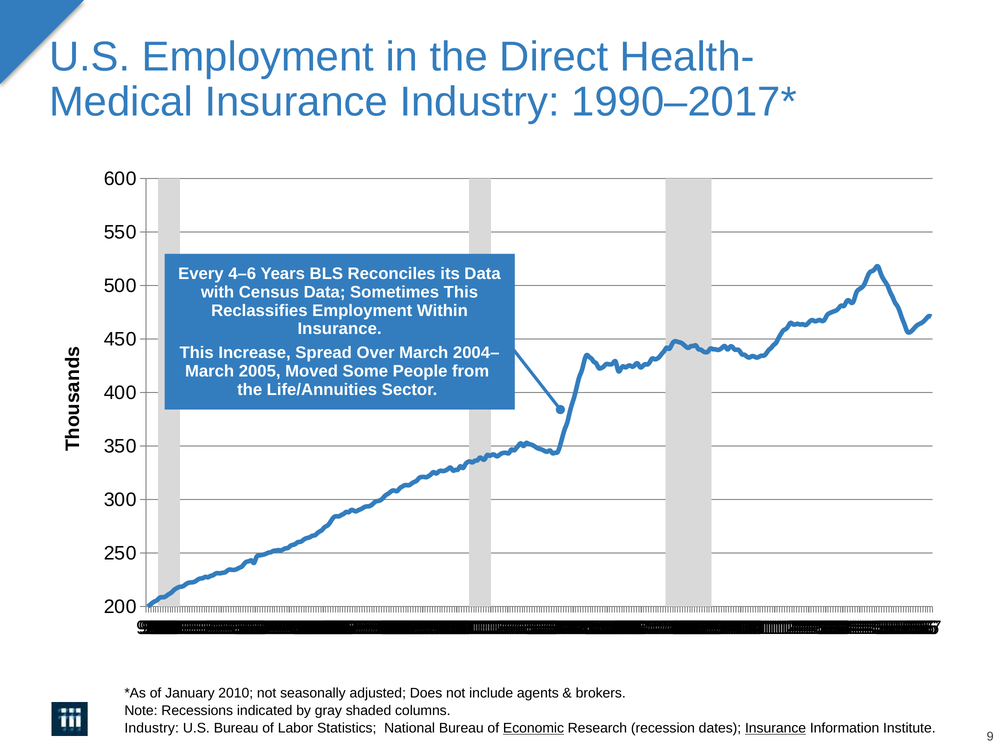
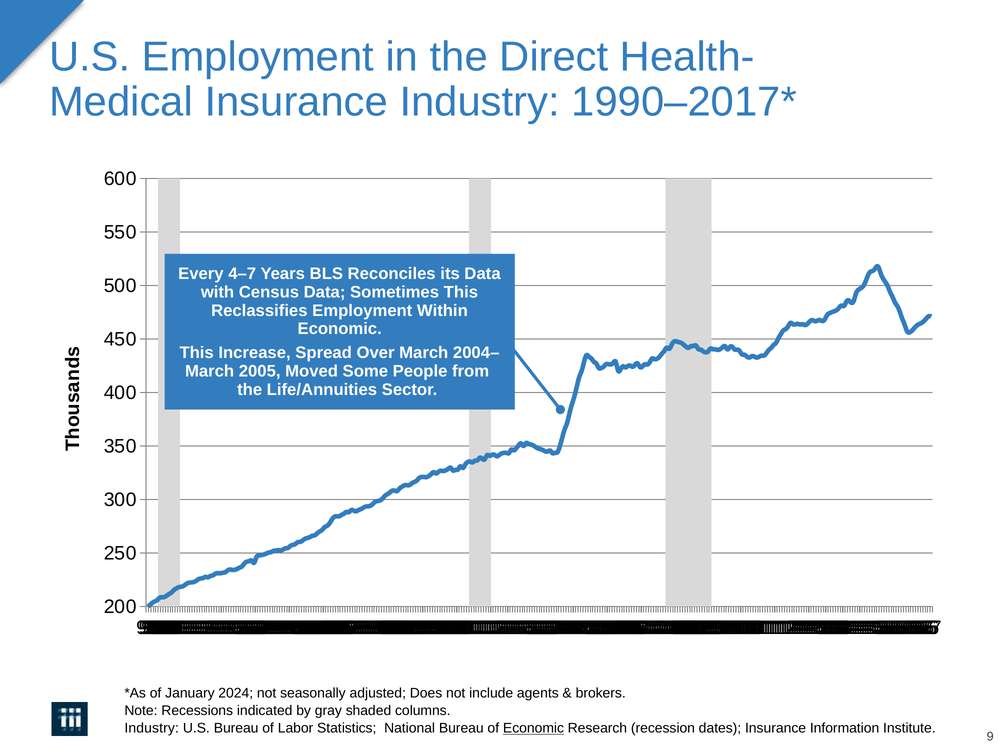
4–6: 4–6 -> 4–7
Insurance at (340, 329): Insurance -> Economic
2010: 2010 -> 2024
Insurance at (776, 729) underline: present -> none
